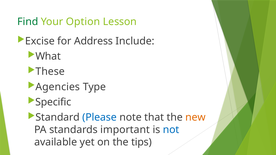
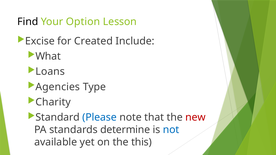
Find colour: green -> black
Address: Address -> Created
These: These -> Loans
Specific: Specific -> Charity
new colour: orange -> red
important: important -> determine
tips: tips -> this
